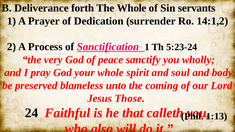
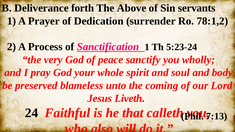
The Whole: Whole -> Above
14:1,2: 14:1,2 -> 78:1,2
Those: Those -> Liveth
1:13: 1:13 -> 7:13
